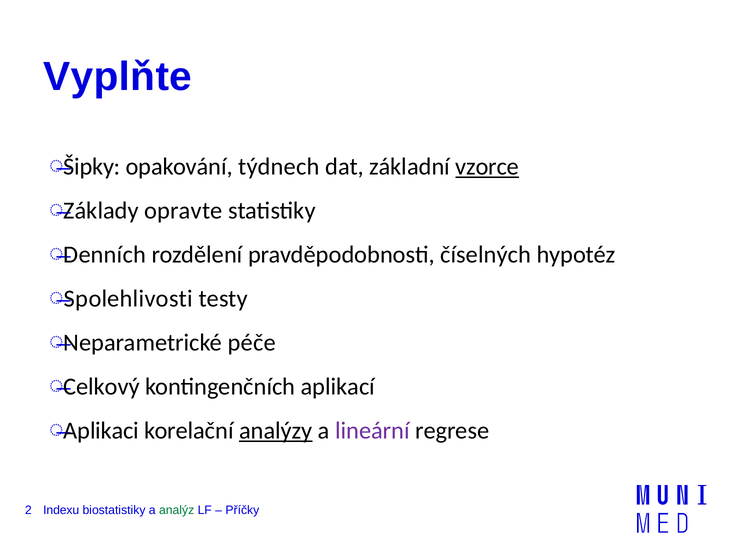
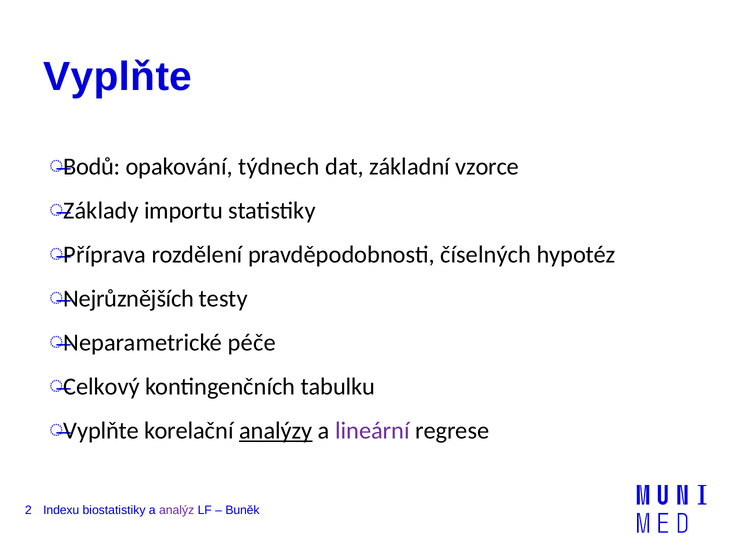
Šipky: Šipky -> Bodů
vzorce underline: present -> none
opravte: opravte -> importu
Denních: Denních -> Příprava
Spolehlivosti: Spolehlivosti -> Nejrůznějších
aplikací: aplikací -> tabulku
Aplikaci at (101, 430): Aplikaci -> Vyplňte
analýz colour: green -> purple
Příčky: Příčky -> Buněk
